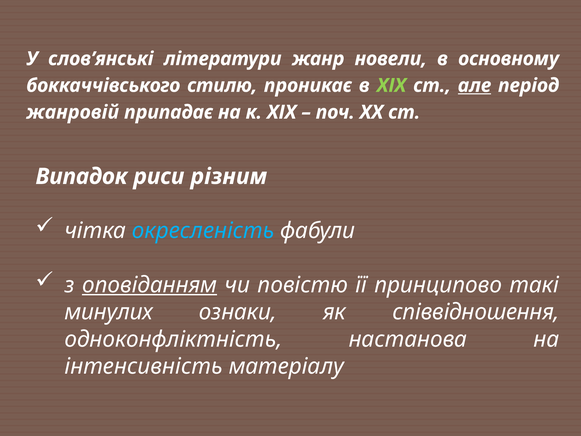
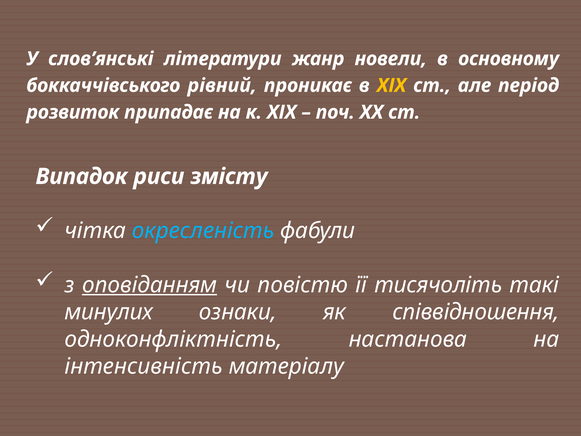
стилю: стилю -> рівний
ХІХ at (392, 85) colour: light green -> yellow
але underline: present -> none
жанровій: жанровій -> розвиток
різним: різним -> змісту
принципово: принципово -> тисячоліть
